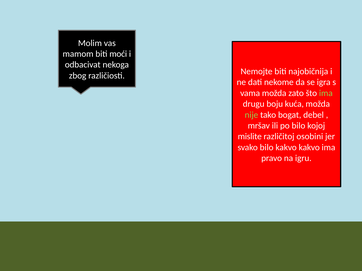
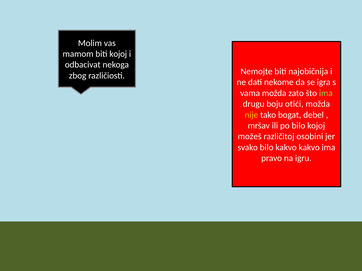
biti moći: moći -> kojoj
kuća: kuća -> otići
nije colour: light green -> yellow
mislite: mislite -> možeš
